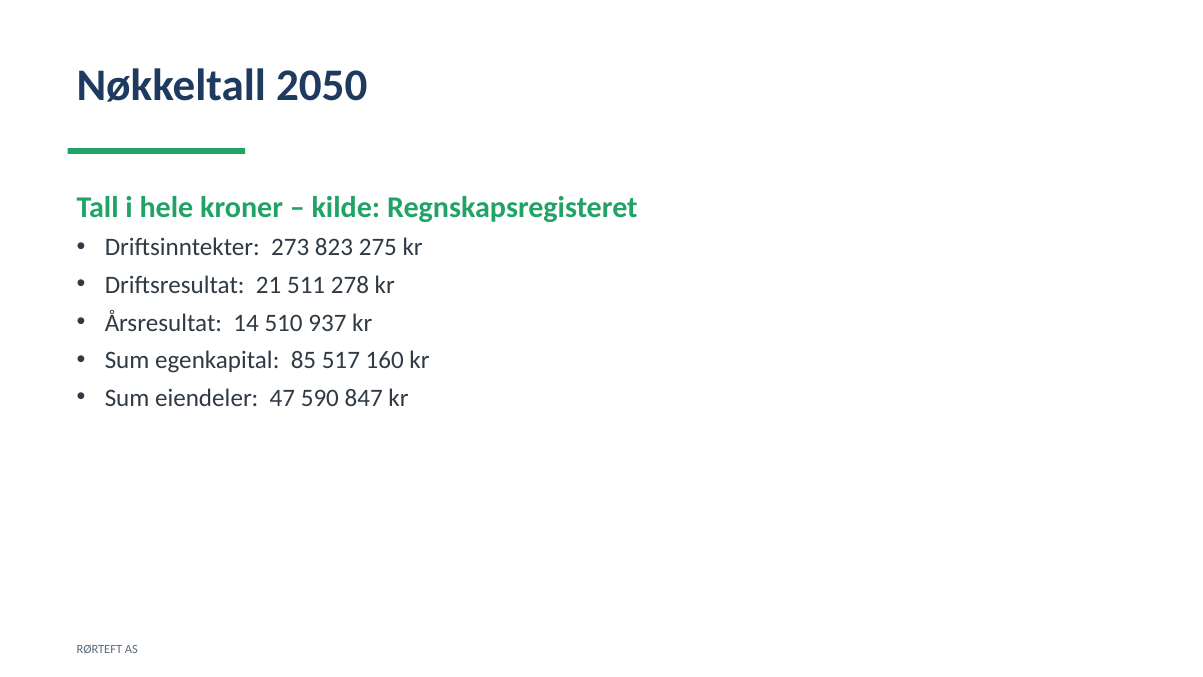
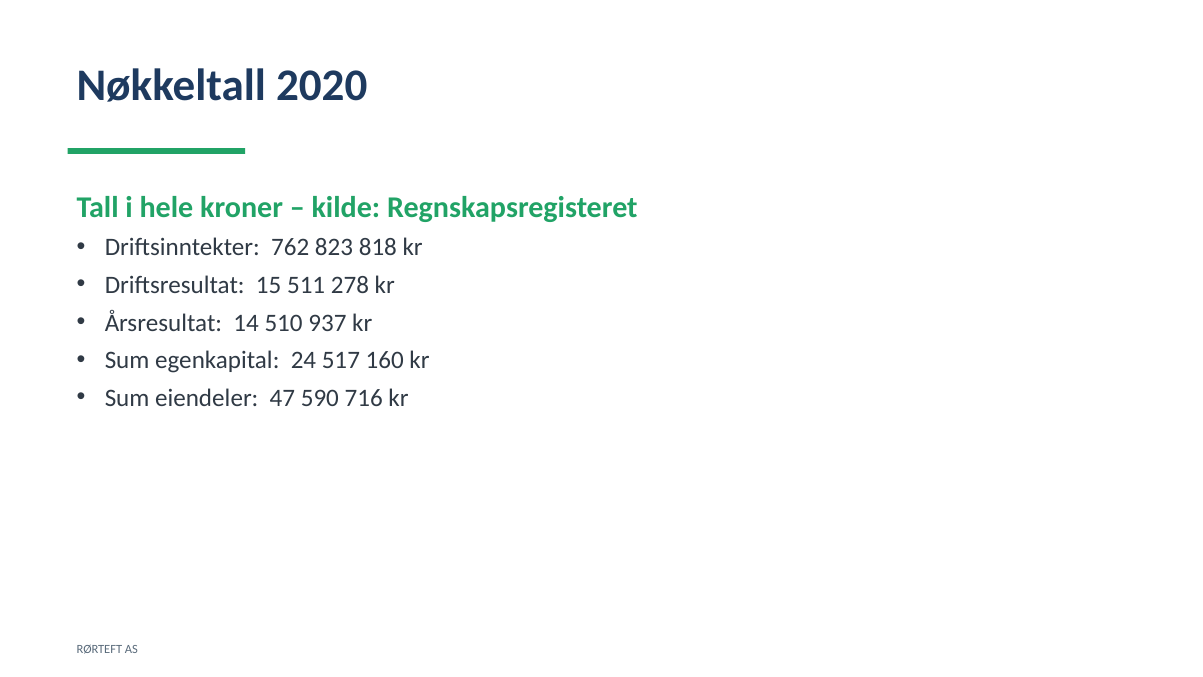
2050: 2050 -> 2020
273: 273 -> 762
275: 275 -> 818
21: 21 -> 15
85: 85 -> 24
847: 847 -> 716
